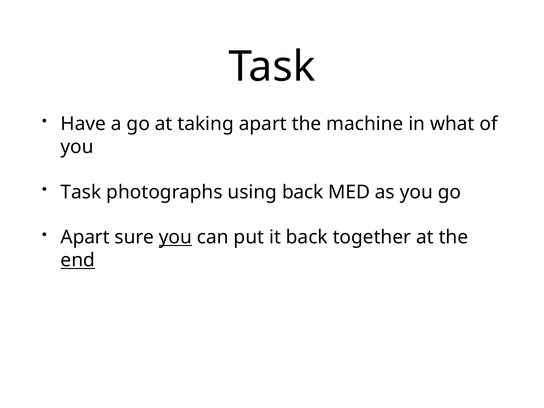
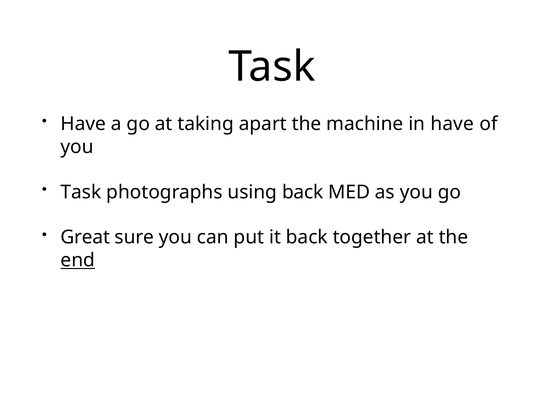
in what: what -> have
Apart at (85, 237): Apart -> Great
you at (175, 237) underline: present -> none
